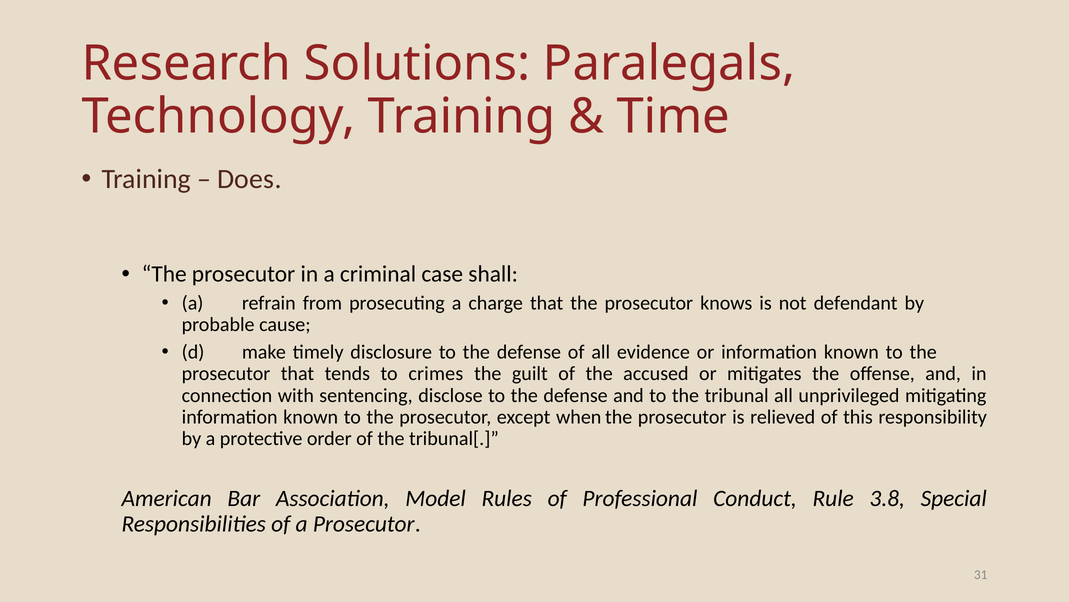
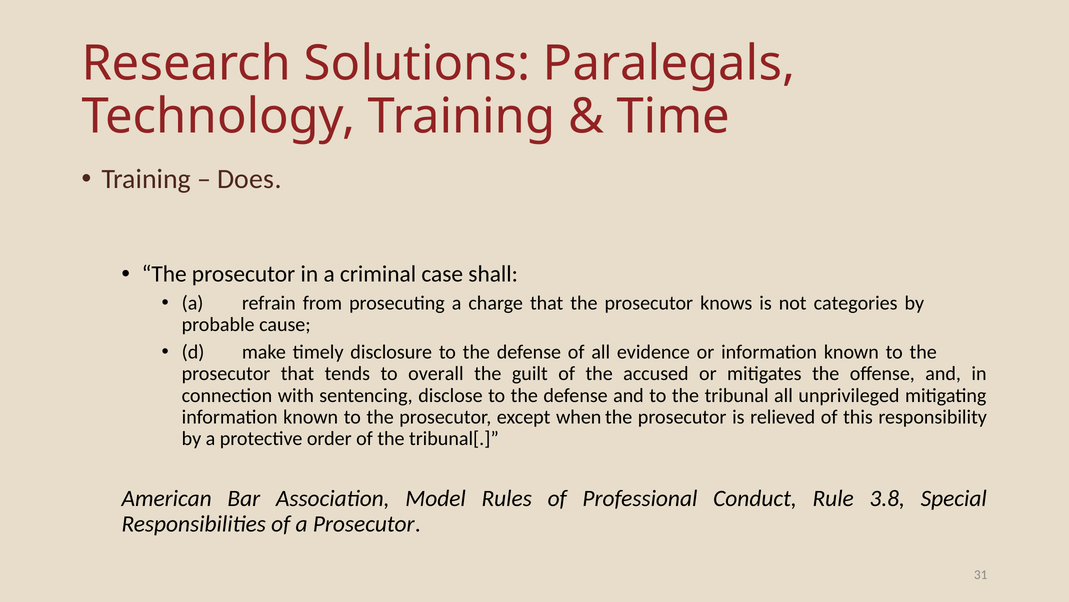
defendant: defendant -> categories
crimes: crimes -> overall
